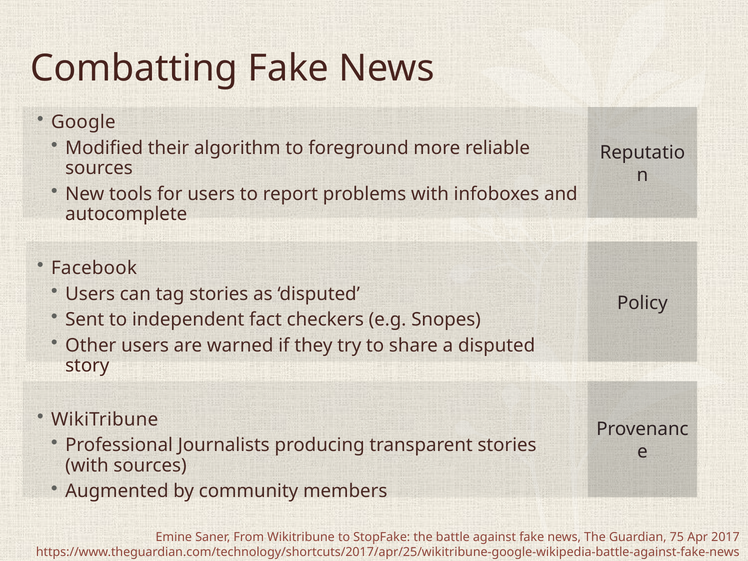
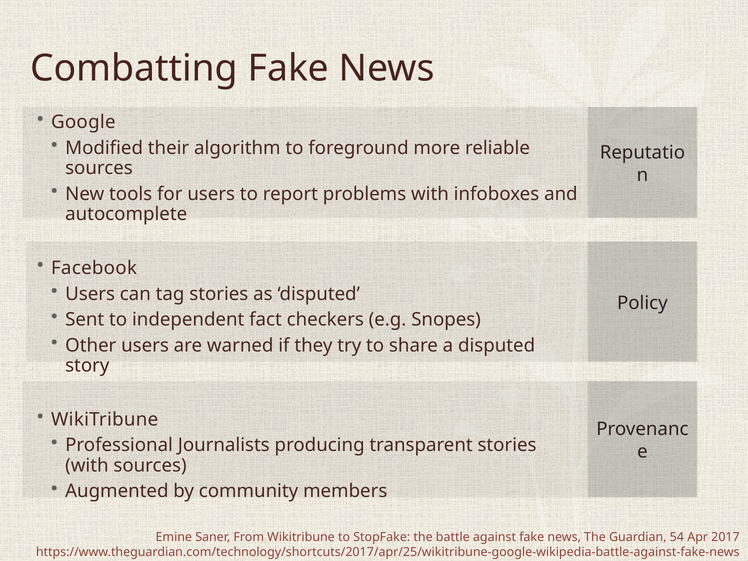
75: 75 -> 54
